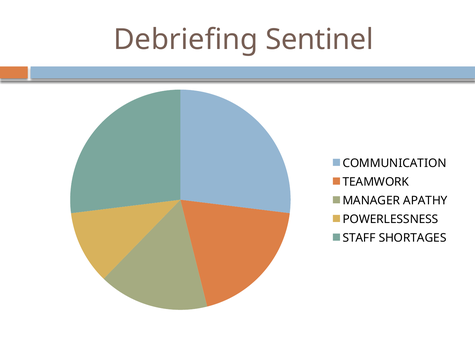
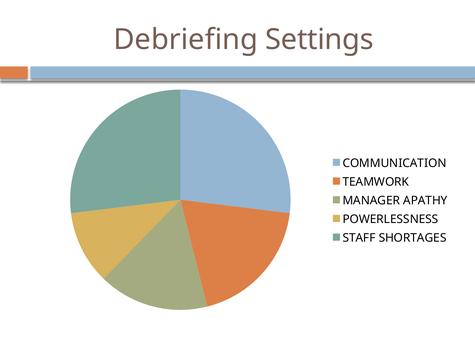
Sentinel: Sentinel -> Settings
